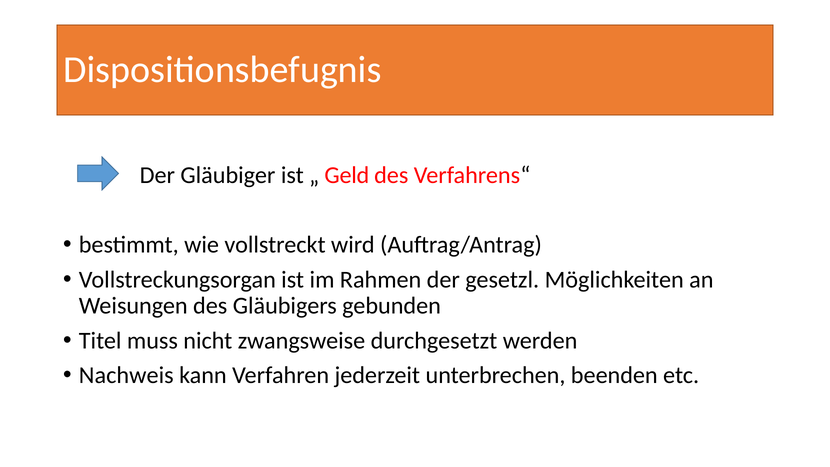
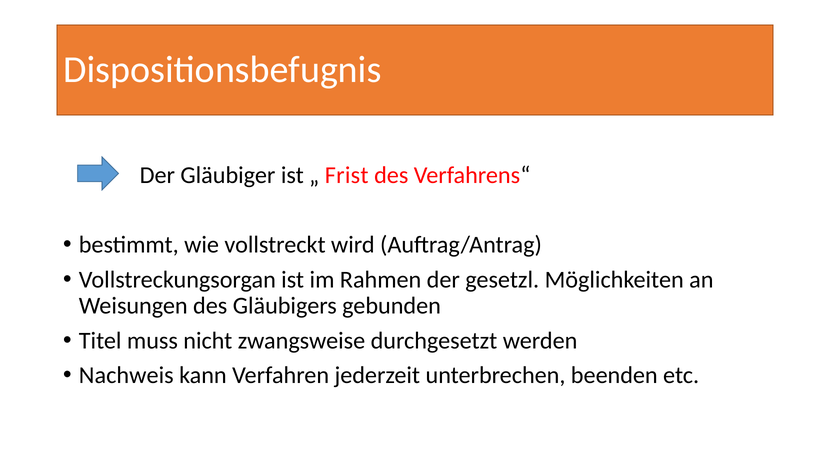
Geld: Geld -> Frist
